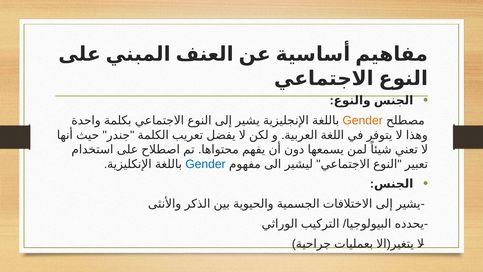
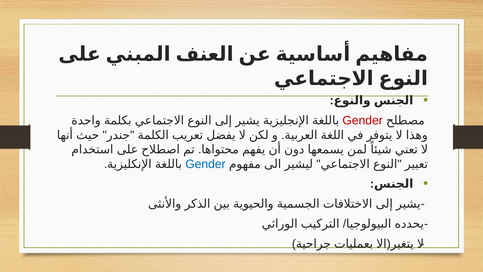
Gender at (363, 120) colour: orange -> red
